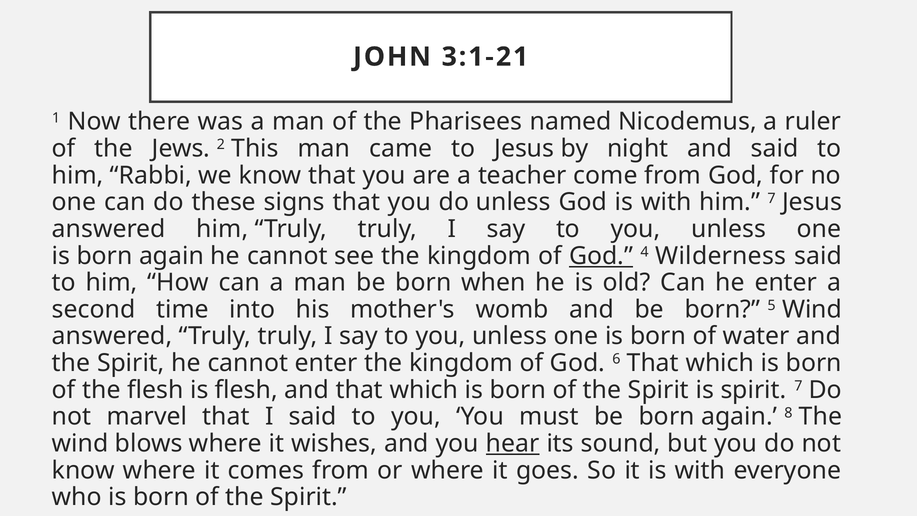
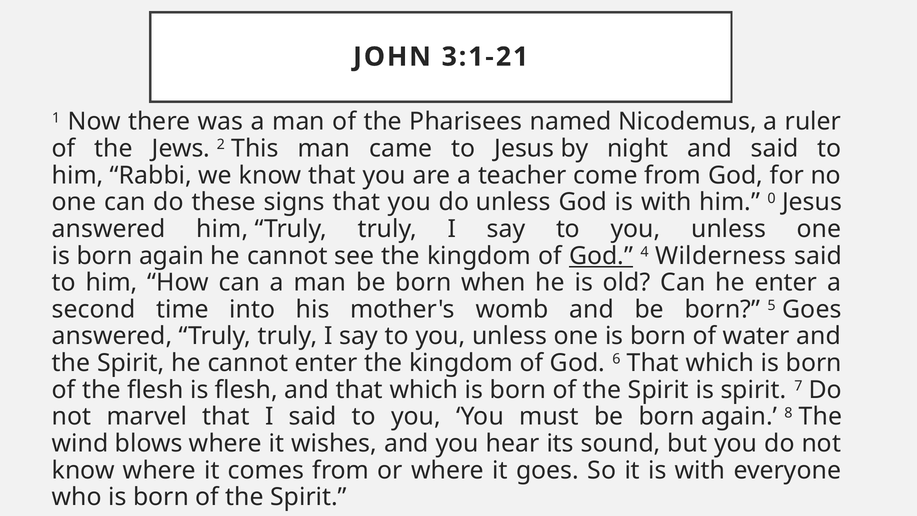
him 7: 7 -> 0
5 Wind: Wind -> Goes
hear underline: present -> none
